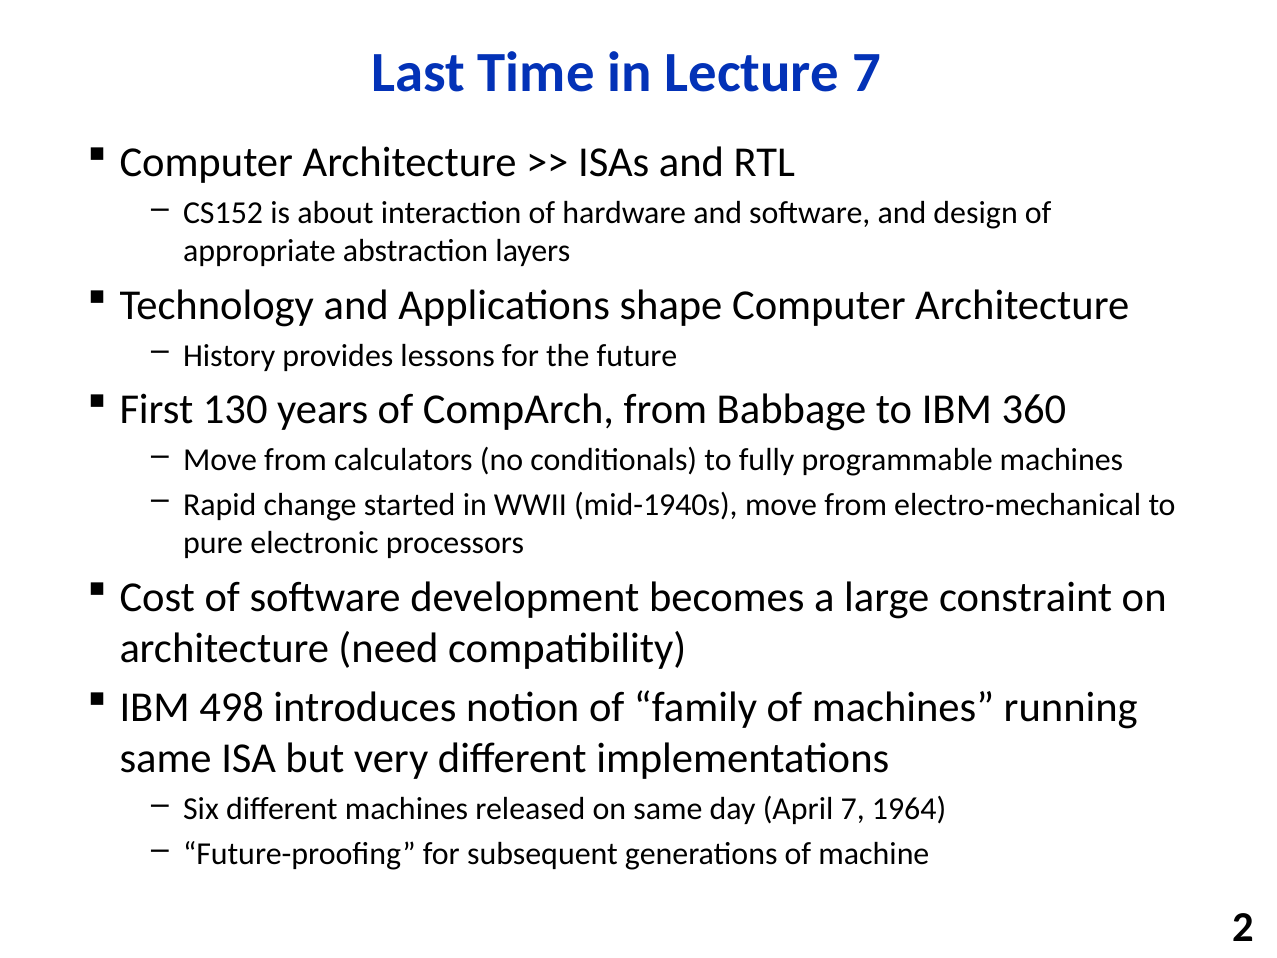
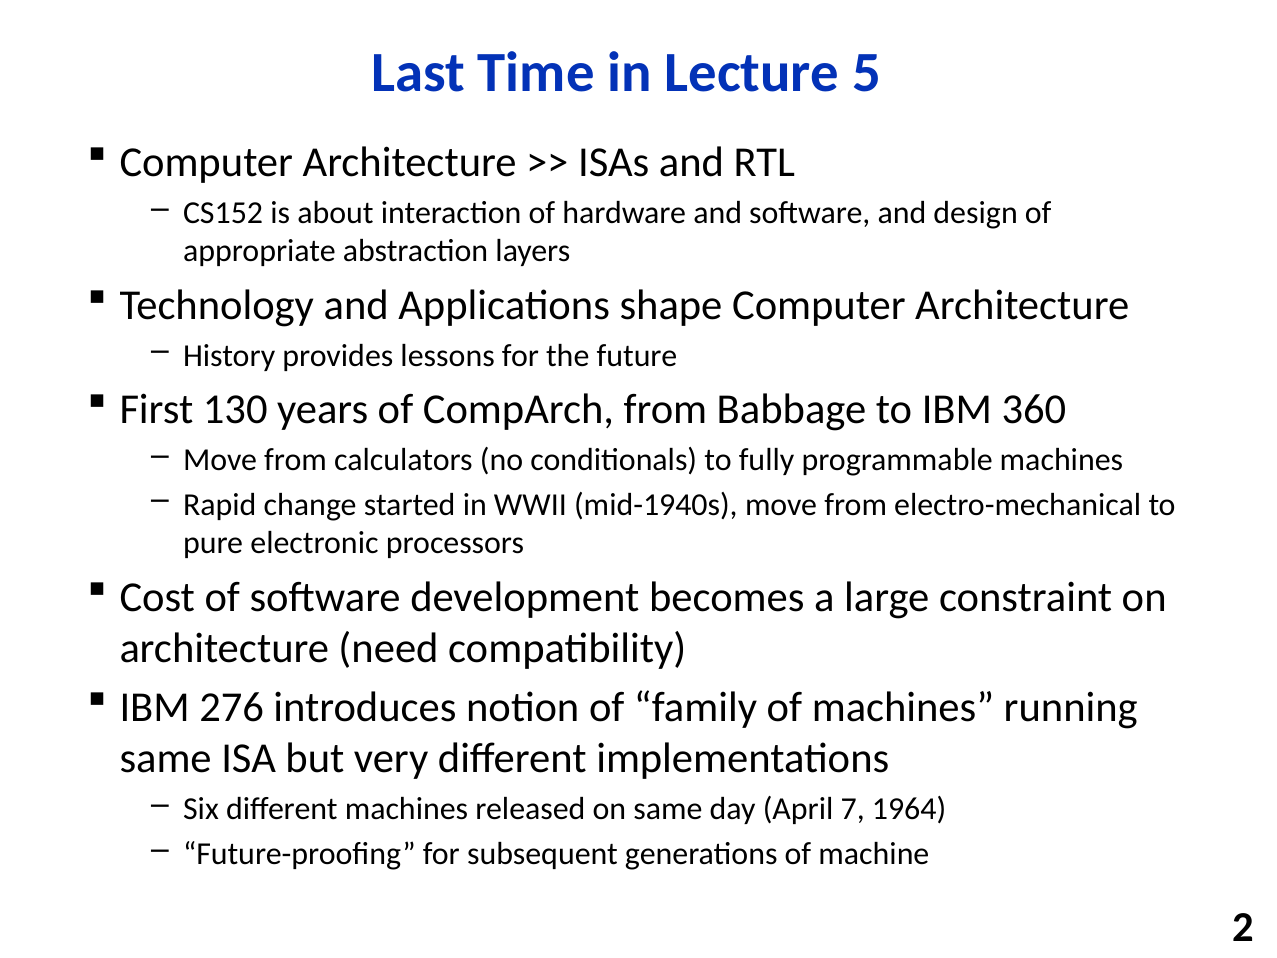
Lecture 7: 7 -> 5
498: 498 -> 276
